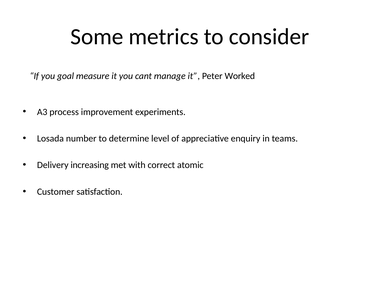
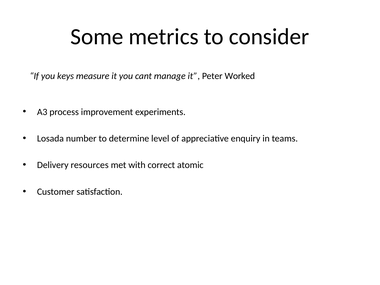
goal: goal -> keys
increasing: increasing -> resources
